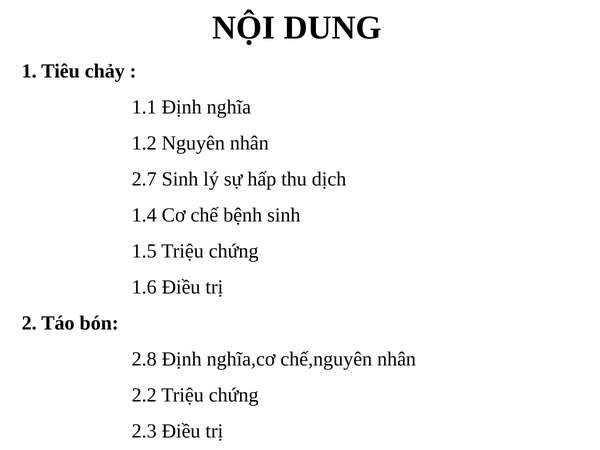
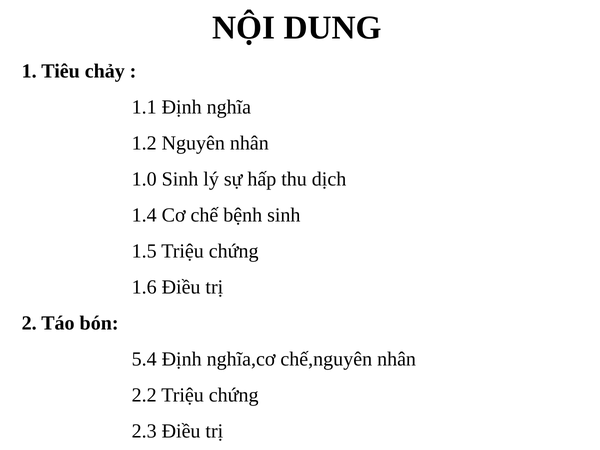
2.7: 2.7 -> 1.0
2.8: 2.8 -> 5.4
